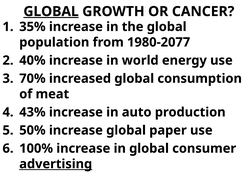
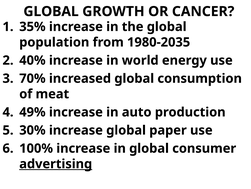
GLOBAL at (51, 11) underline: present -> none
1980-2077: 1980-2077 -> 1980-2035
43%: 43% -> 49%
50%: 50% -> 30%
